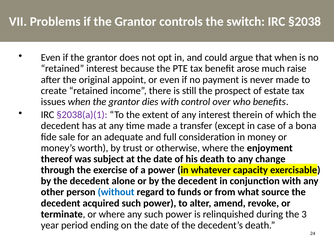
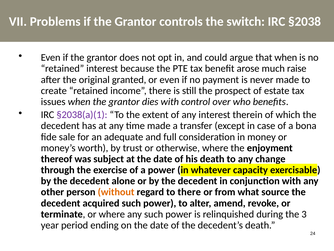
appoint: appoint -> granted
without colour: blue -> orange
to funds: funds -> there
